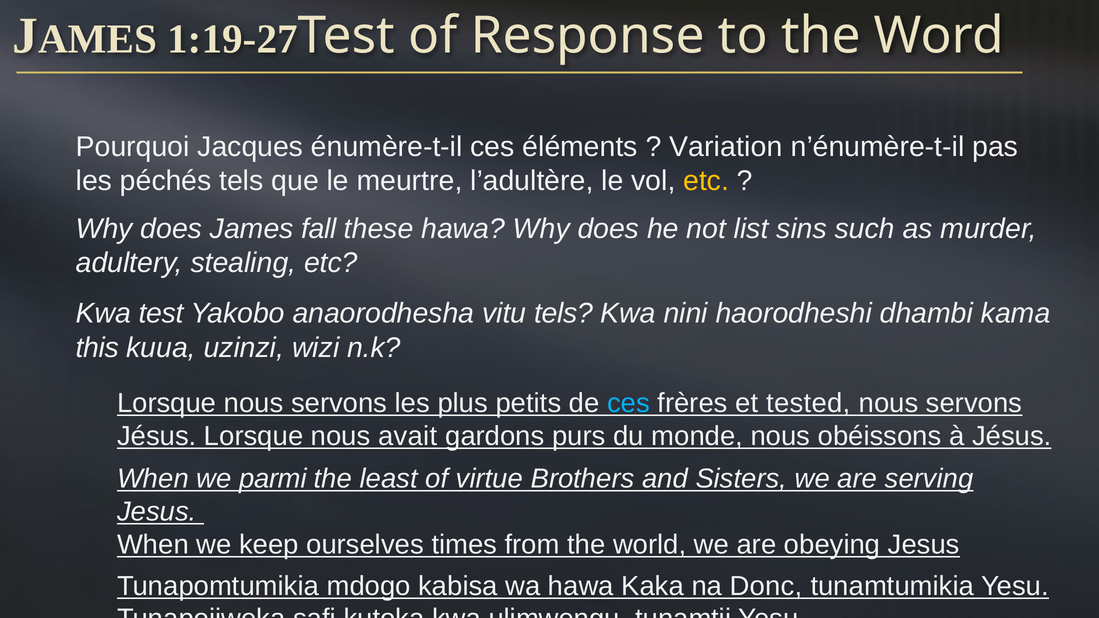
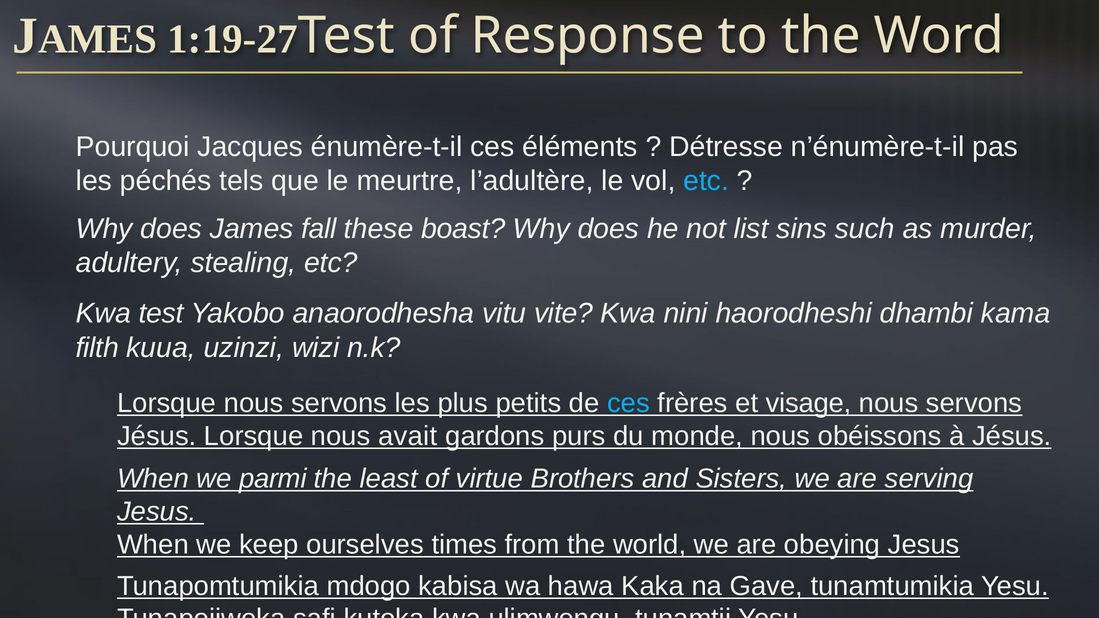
Variation: Variation -> Détresse
etc at (706, 181) colour: yellow -> light blue
these hawa: hawa -> boast
vitu tels: tels -> vite
this: this -> filth
tested: tested -> visage
Donc: Donc -> Gave
